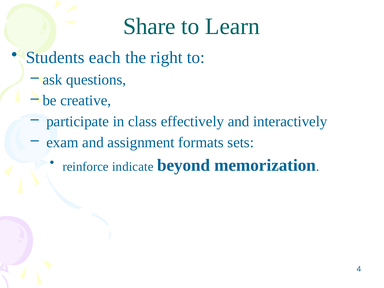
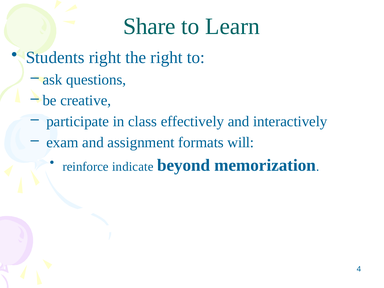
Students each: each -> right
sets: sets -> will
